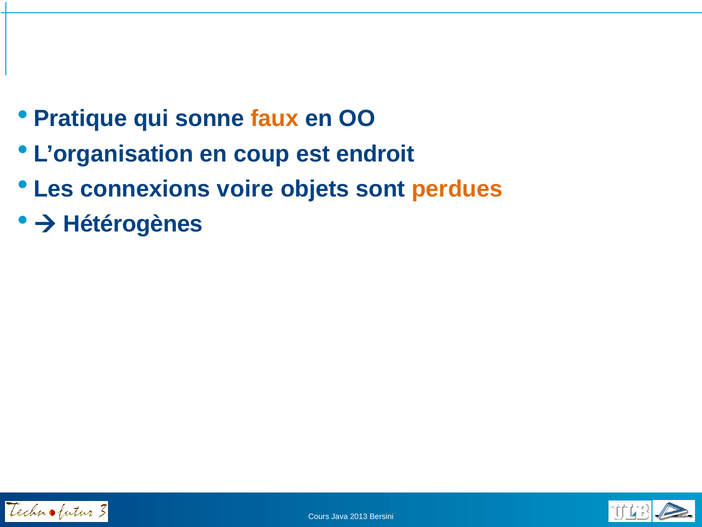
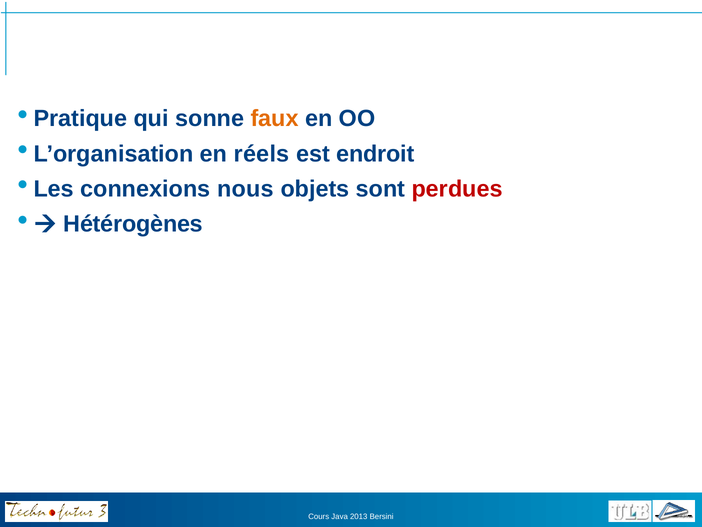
coup: coup -> réels
voire: voire -> nous
perdues colour: orange -> red
